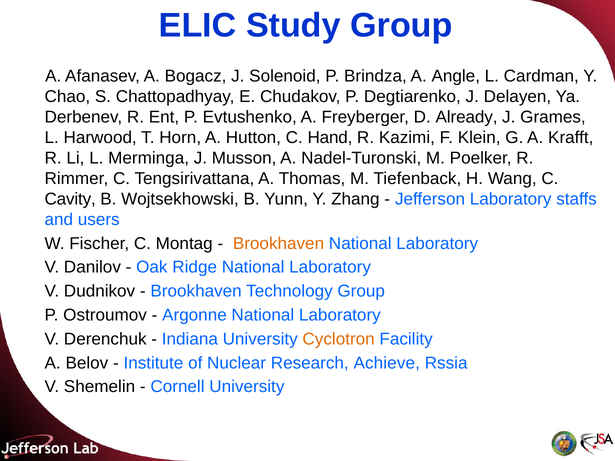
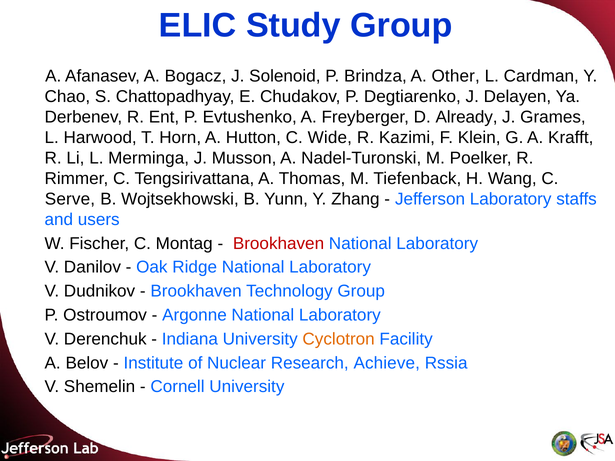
Angle: Angle -> Other
Hand: Hand -> Wide
Cavity: Cavity -> Serve
Brookhaven at (279, 244) colour: orange -> red
